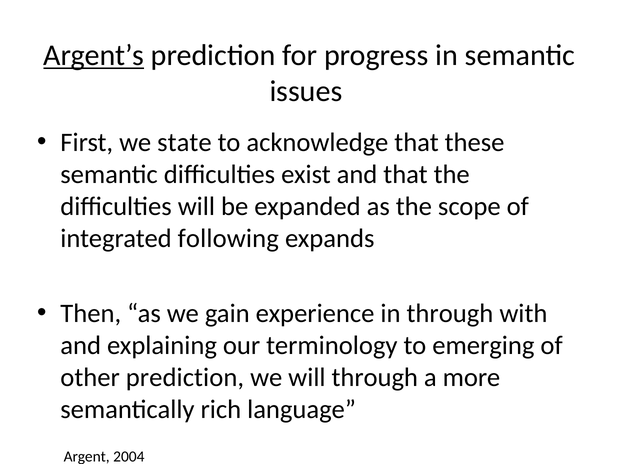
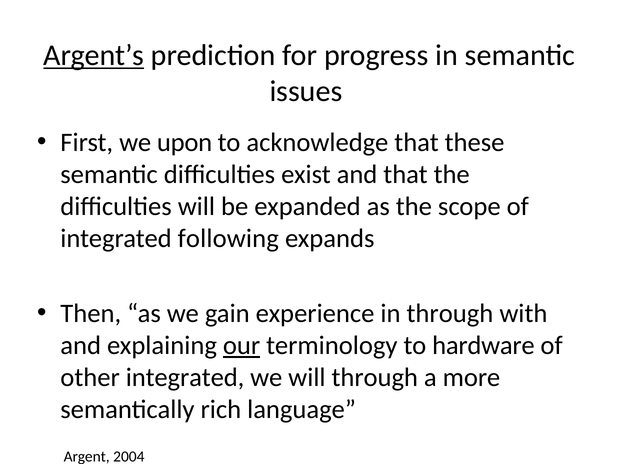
state: state -> upon
our underline: none -> present
emerging: emerging -> hardware
other prediction: prediction -> integrated
